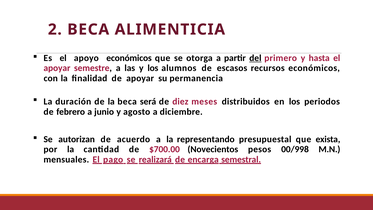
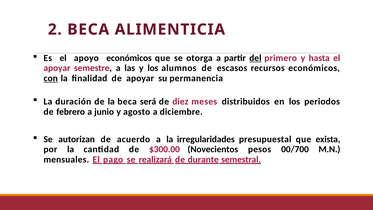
con underline: none -> present
representando: representando -> irregularidades
$700.00: $700.00 -> $300.00
00/998: 00/998 -> 00/700
encarga: encarga -> durante
